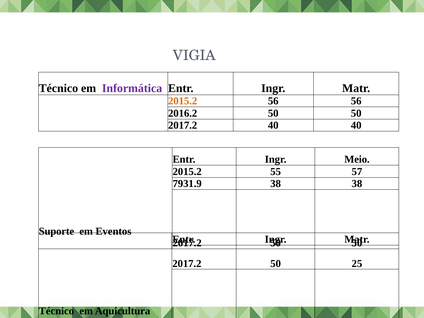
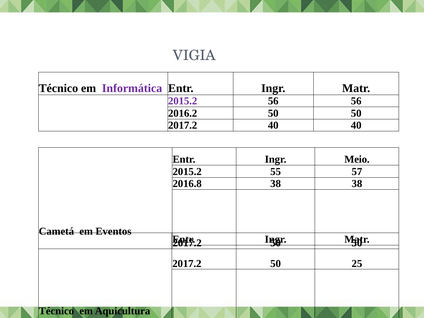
2015.2 at (183, 101) colour: orange -> purple
7931.9: 7931.9 -> 2016.8
Suporte: Suporte -> Cametá
